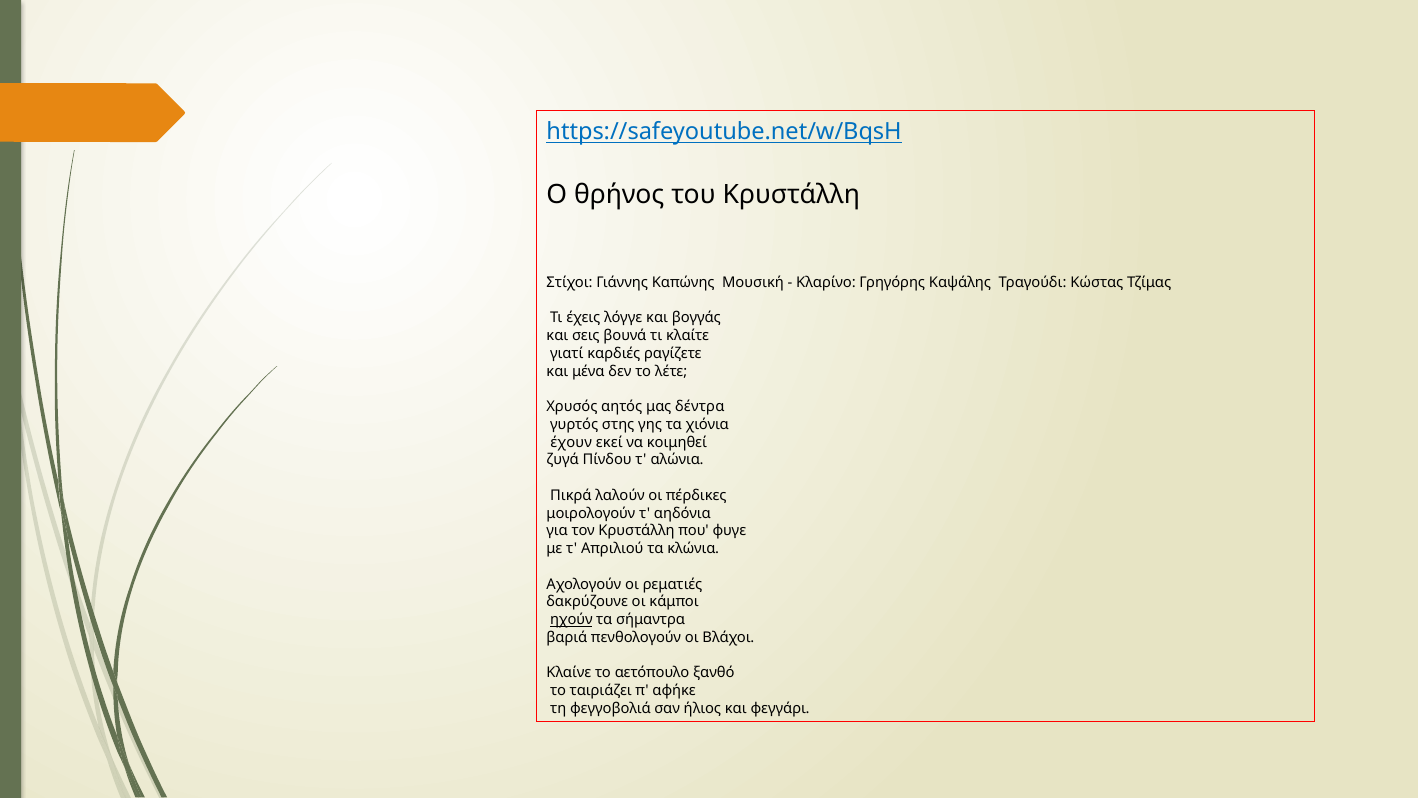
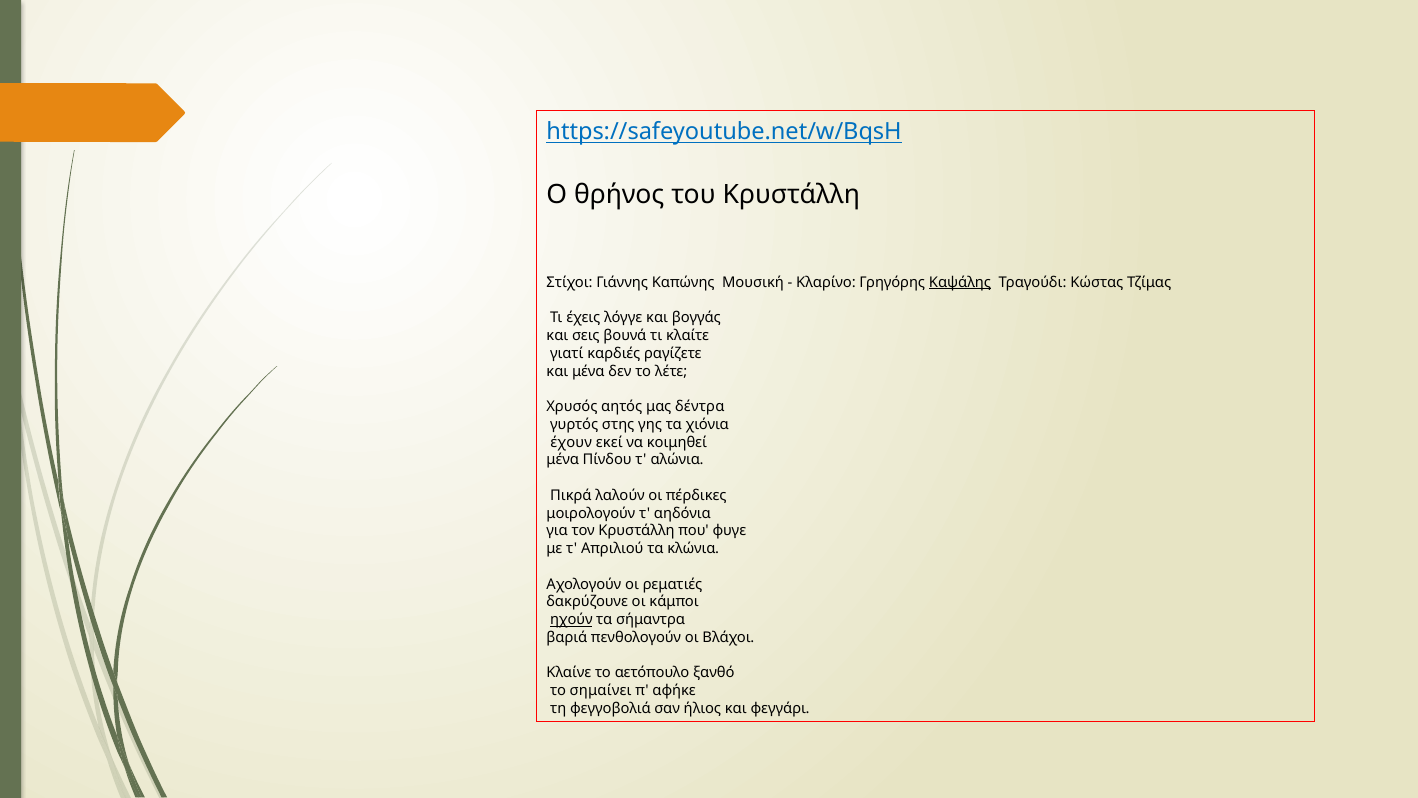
Καψάλης underline: none -> present
ζυγά at (563, 460): ζυγά -> μένα
ταιριάζει: ταιριάζει -> σημαίνει
